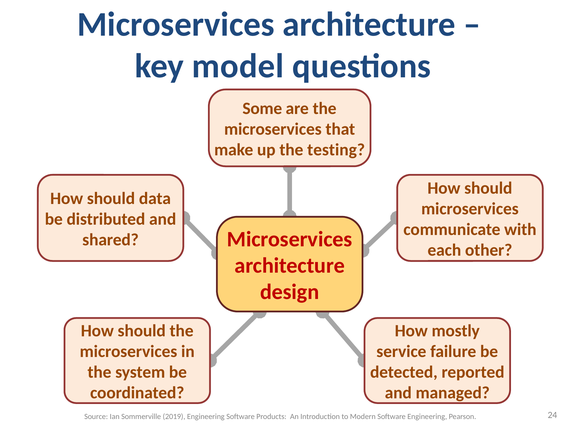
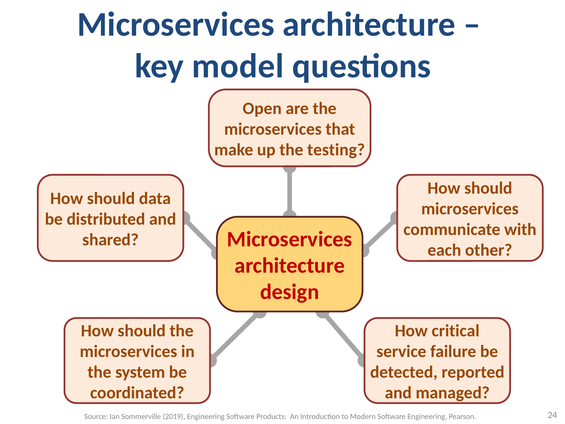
Some: Some -> Open
mostly: mostly -> critical
